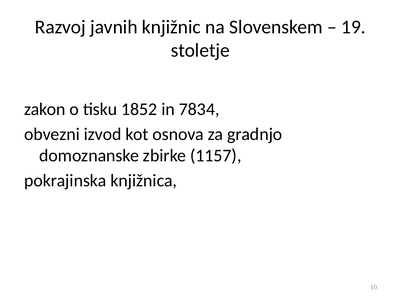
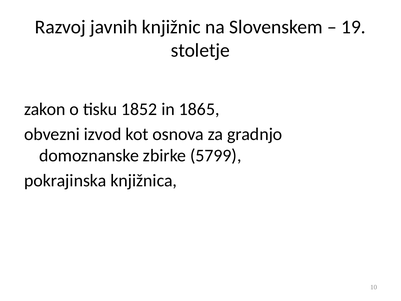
7834: 7834 -> 1865
1157: 1157 -> 5799
